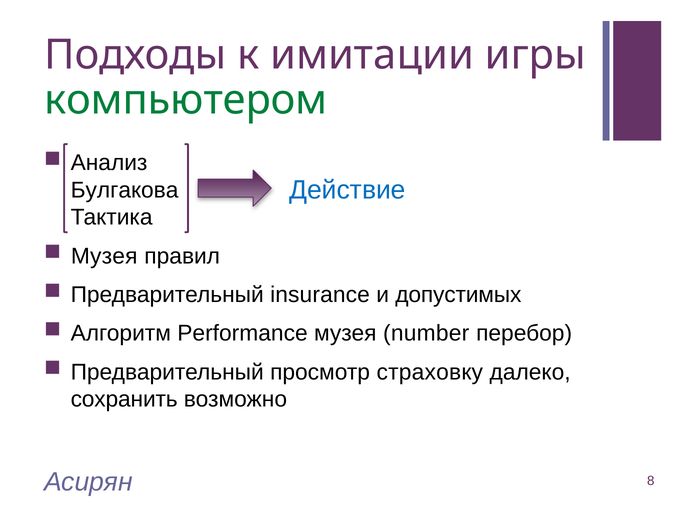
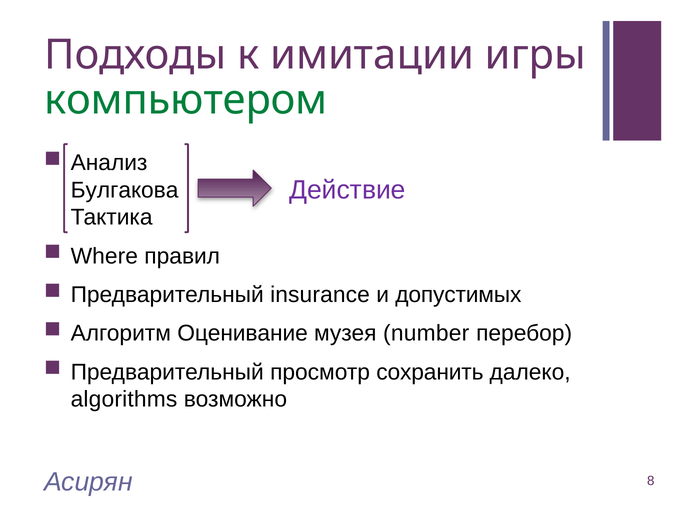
Действие colour: blue -> purple
Музея at (104, 256): Музея -> Where
Performance: Performance -> Оценивание
страховку: страховку -> сохранить
сохранить: сохранить -> algorithms
